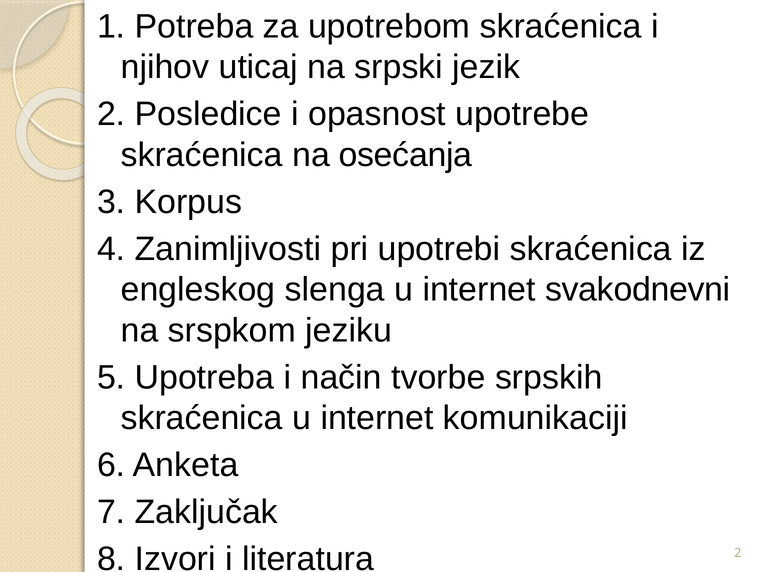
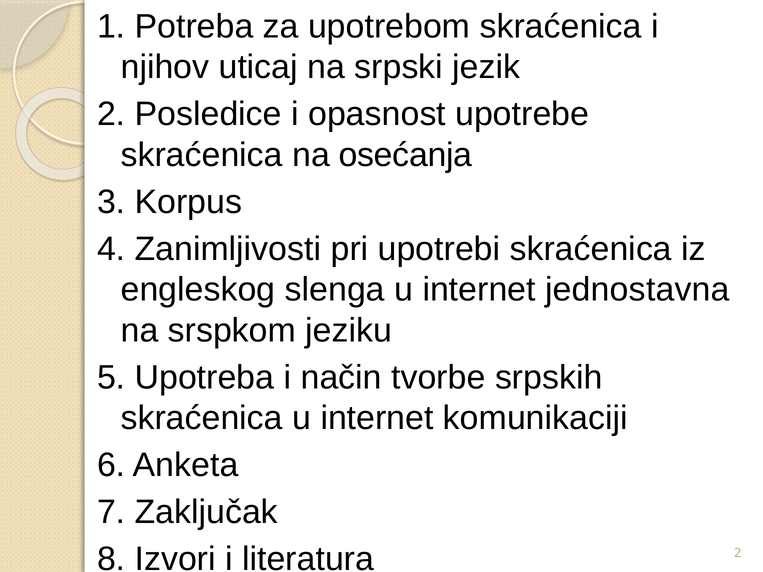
svakodnevni: svakodnevni -> jednostavna
